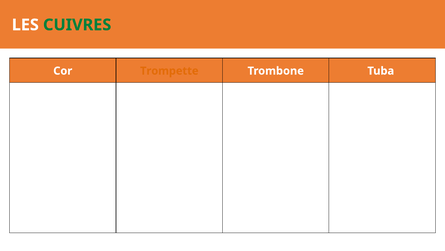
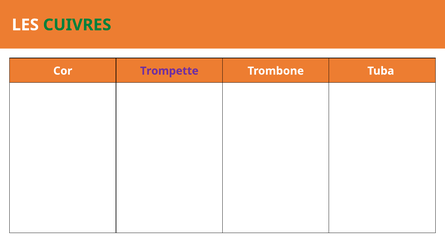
Trompette colour: orange -> purple
